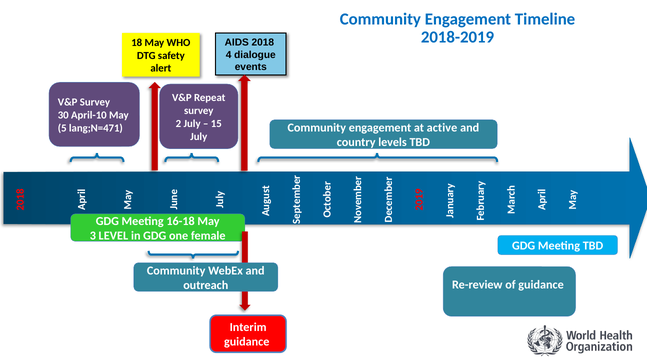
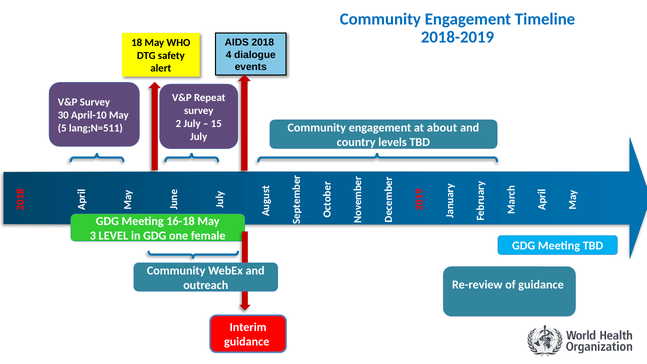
lang;N=471: lang;N=471 -> lang;N=511
active: active -> about
